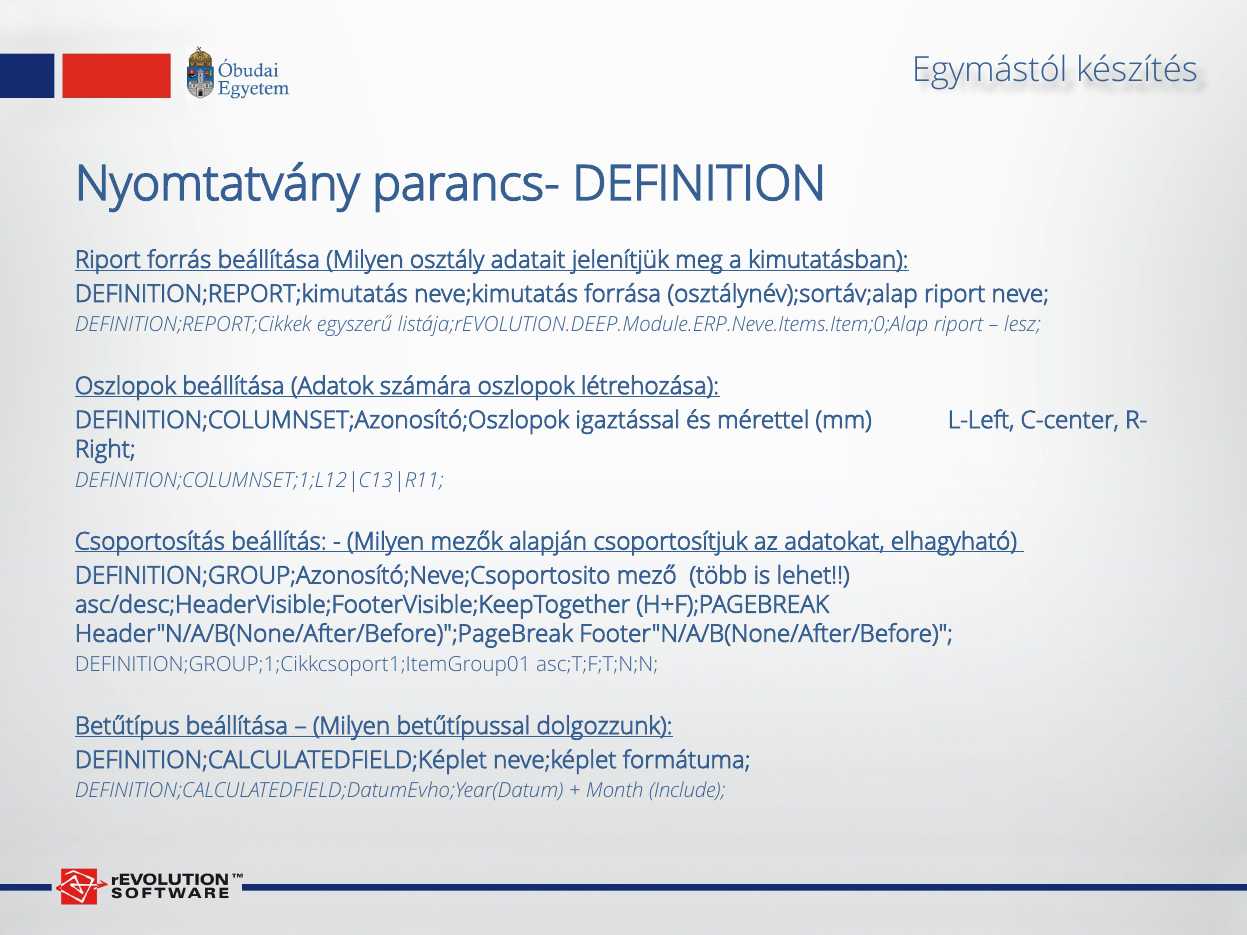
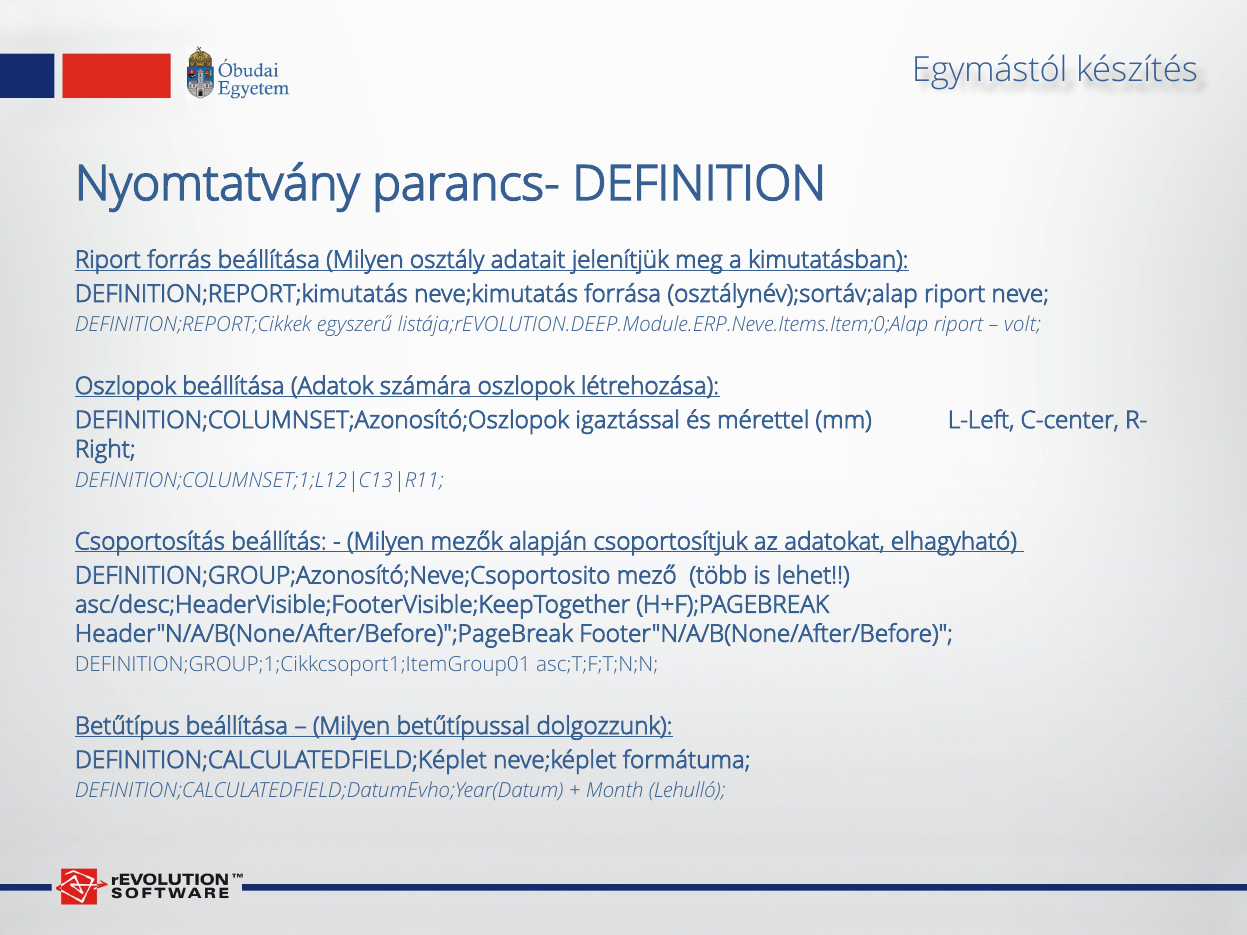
lesz: lesz -> volt
Include: Include -> Lehulló
